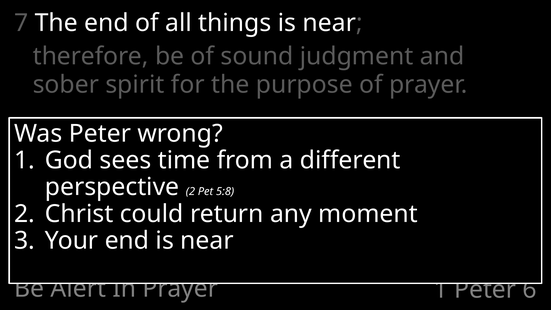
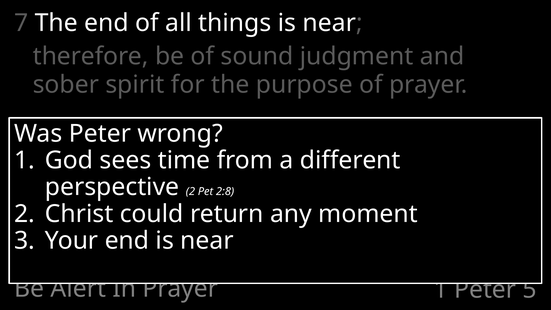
5:8: 5:8 -> 2:8
6: 6 -> 5
